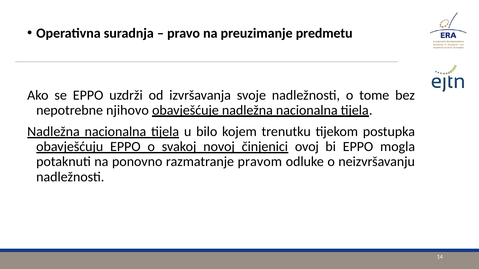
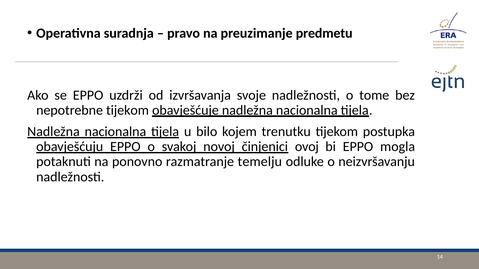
nepotrebne njihovo: njihovo -> tijekom
pravom: pravom -> temelju
